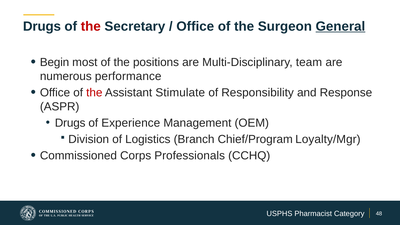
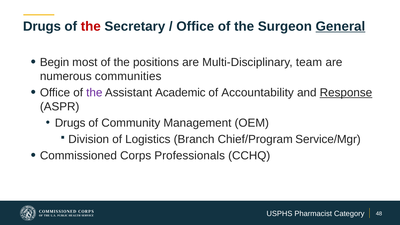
performance: performance -> communities
the at (94, 93) colour: red -> purple
Stimulate: Stimulate -> Academic
Responsibility: Responsibility -> Accountability
Response underline: none -> present
Experience: Experience -> Community
Loyalty/Mgr: Loyalty/Mgr -> Service/Mgr
